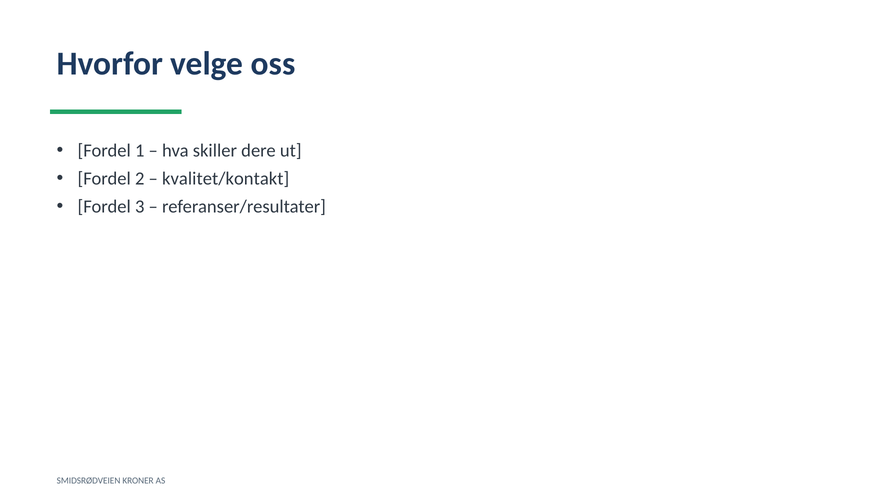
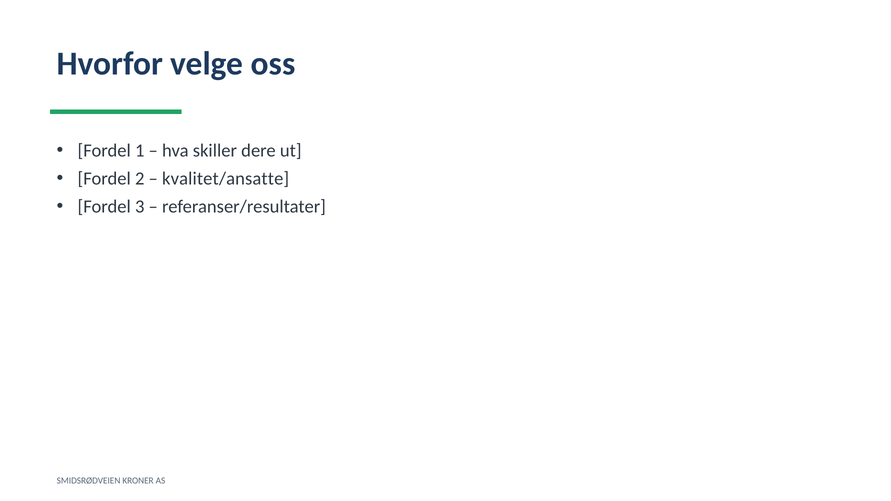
kvalitet/kontakt: kvalitet/kontakt -> kvalitet/ansatte
